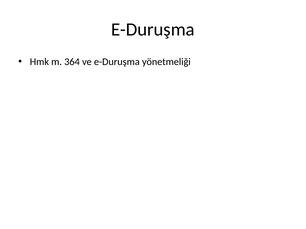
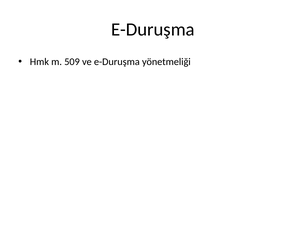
364: 364 -> 509
